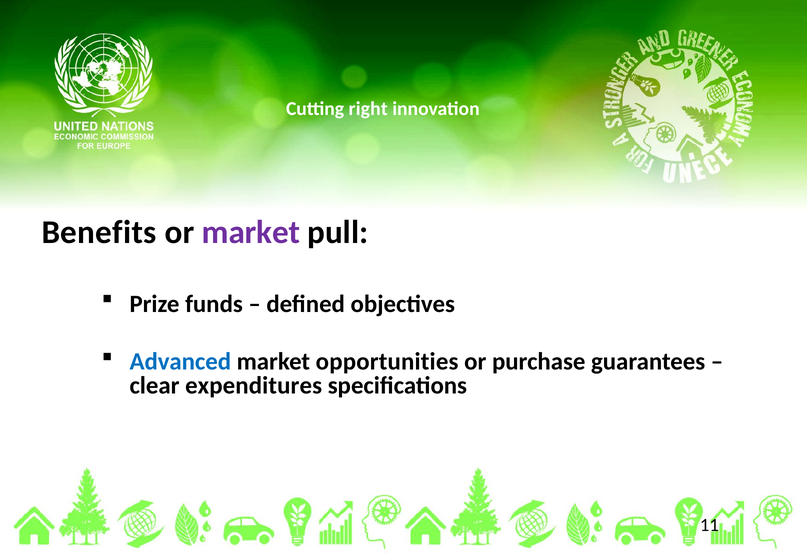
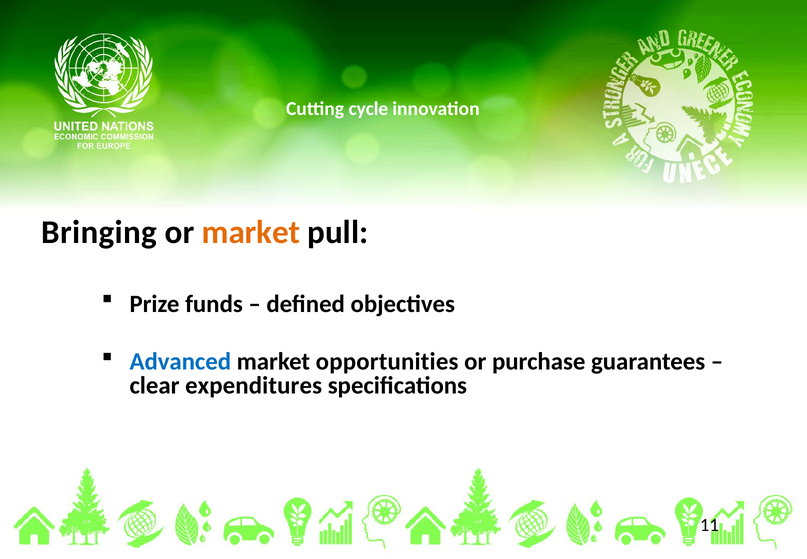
right: right -> cycle
Benefits: Benefits -> Bringing
market at (251, 232) colour: purple -> orange
